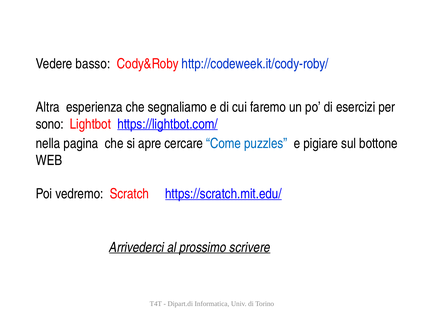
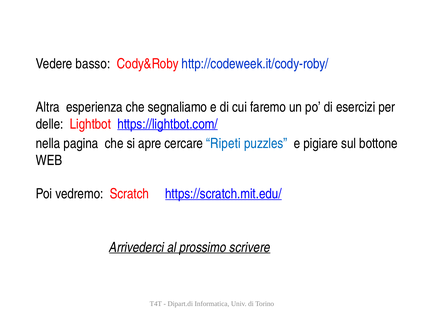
sono: sono -> delle
Come: Come -> Ripeti
